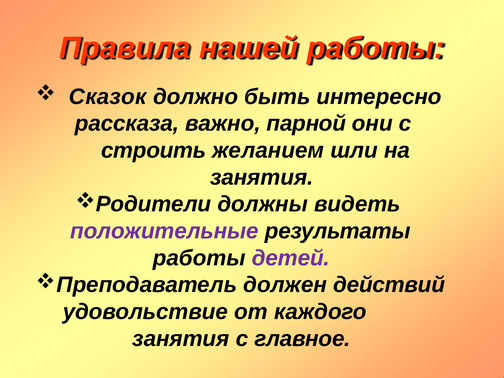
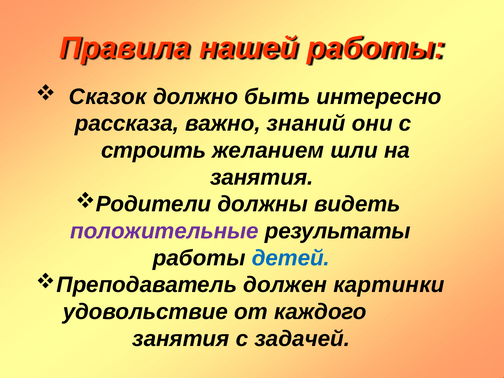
парной: парной -> знаний
детей colour: purple -> blue
действий: действий -> картинки
главное: главное -> задачей
